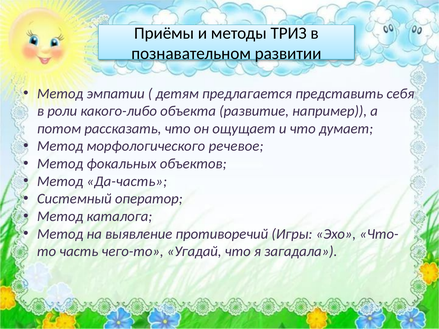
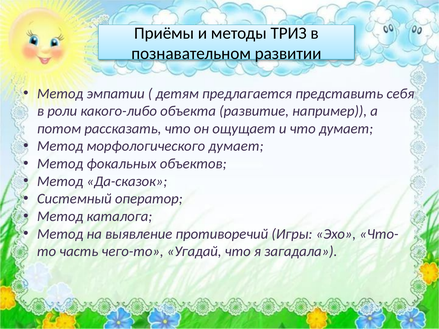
морфологического речевое: речевое -> думает
Да-часть: Да-часть -> Да-сказок
